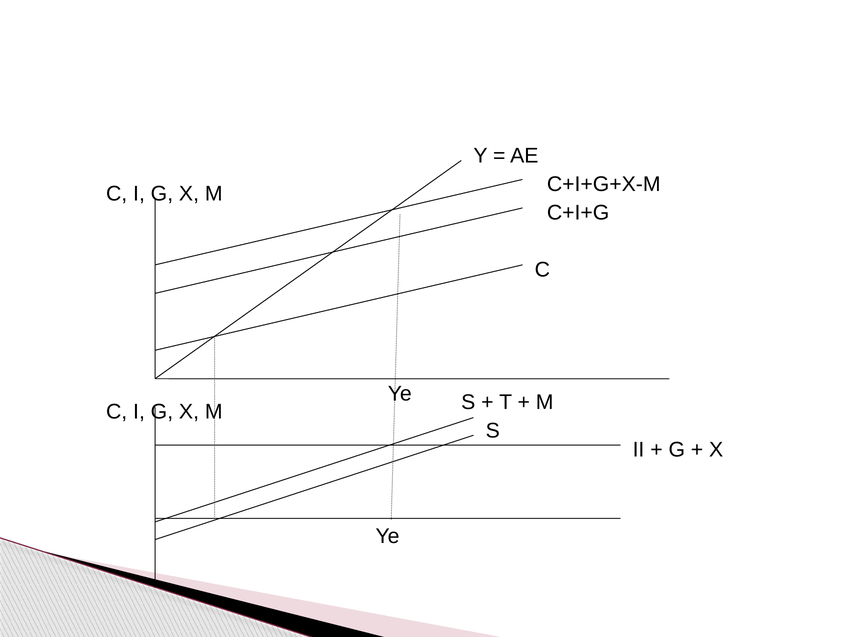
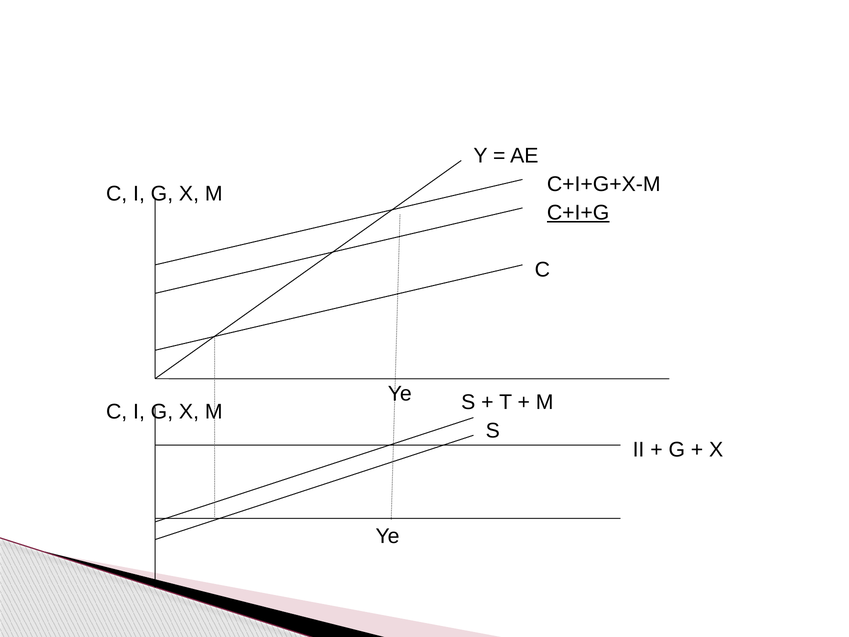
C+I+G underline: none -> present
